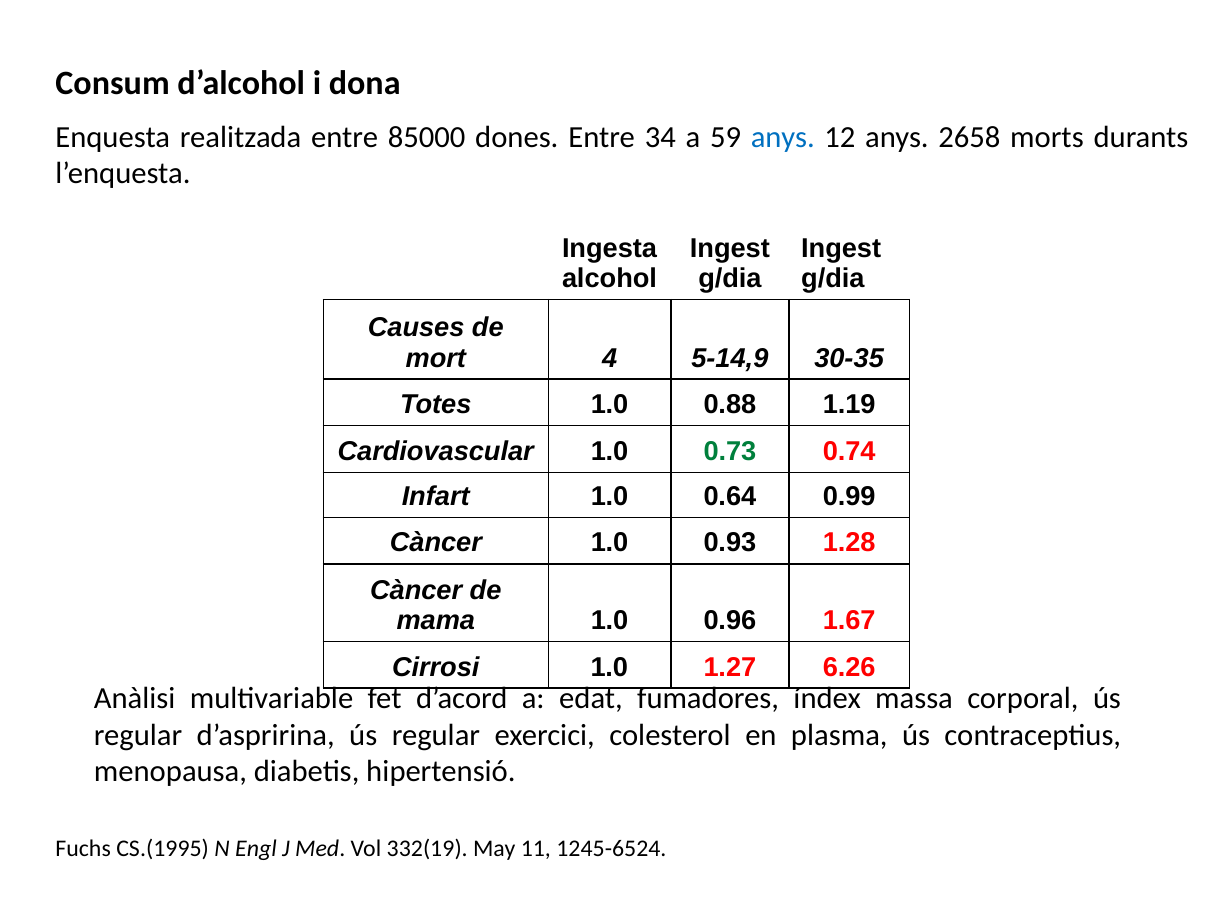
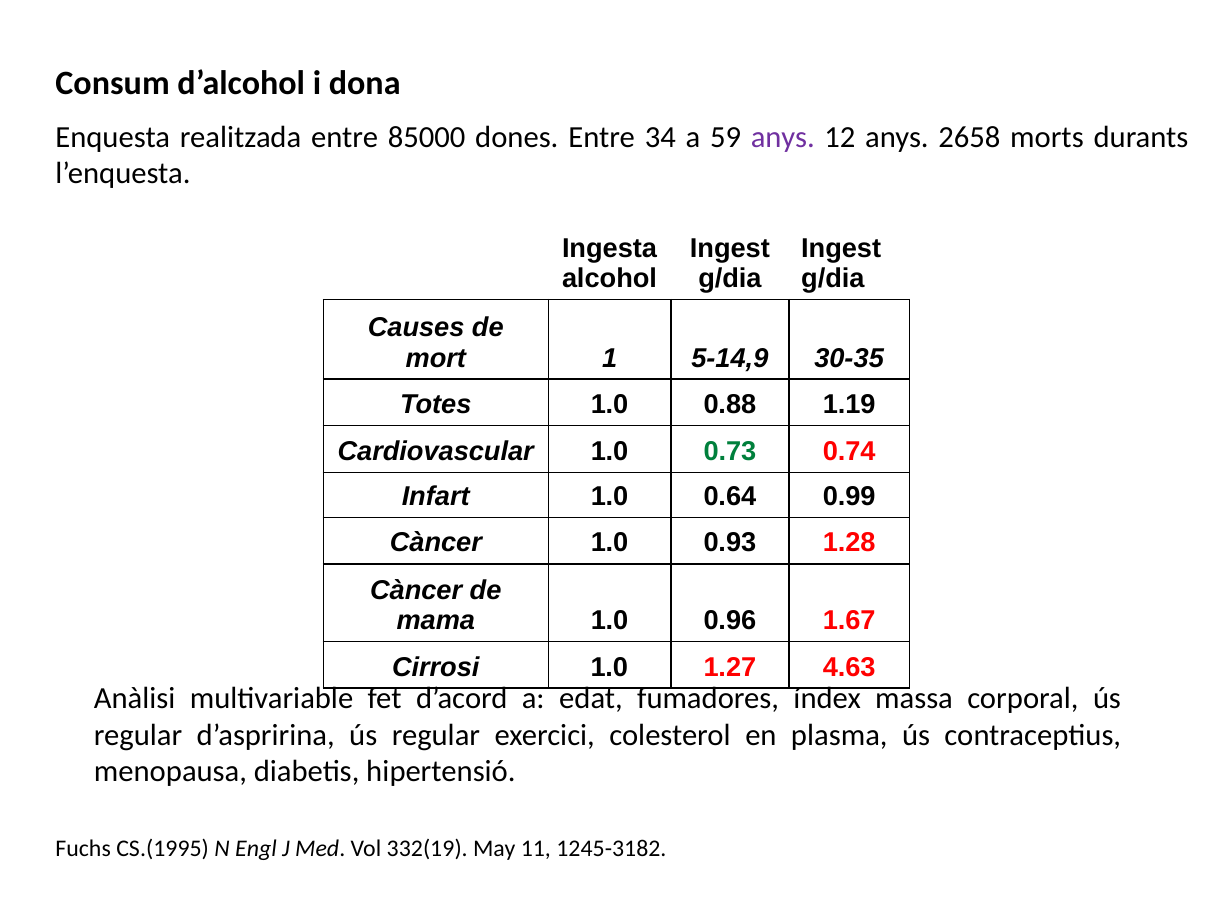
anys at (783, 137) colour: blue -> purple
4: 4 -> 1
6.26: 6.26 -> 4.63
1245-6524: 1245-6524 -> 1245-3182
